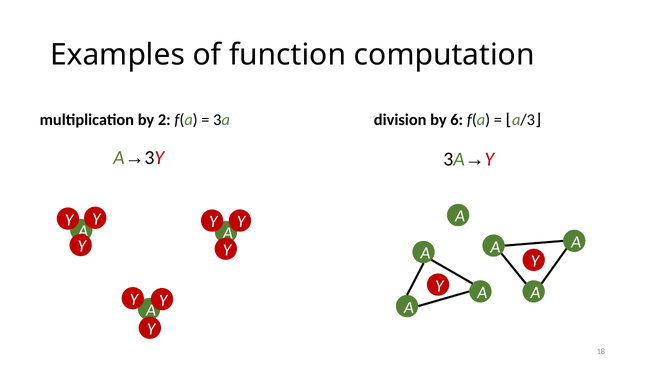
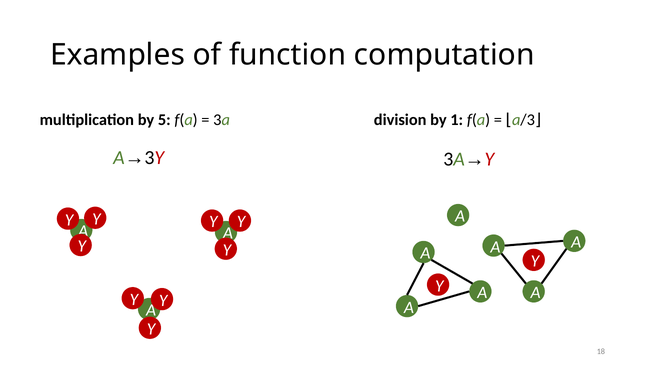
2: 2 -> 5
6: 6 -> 1
